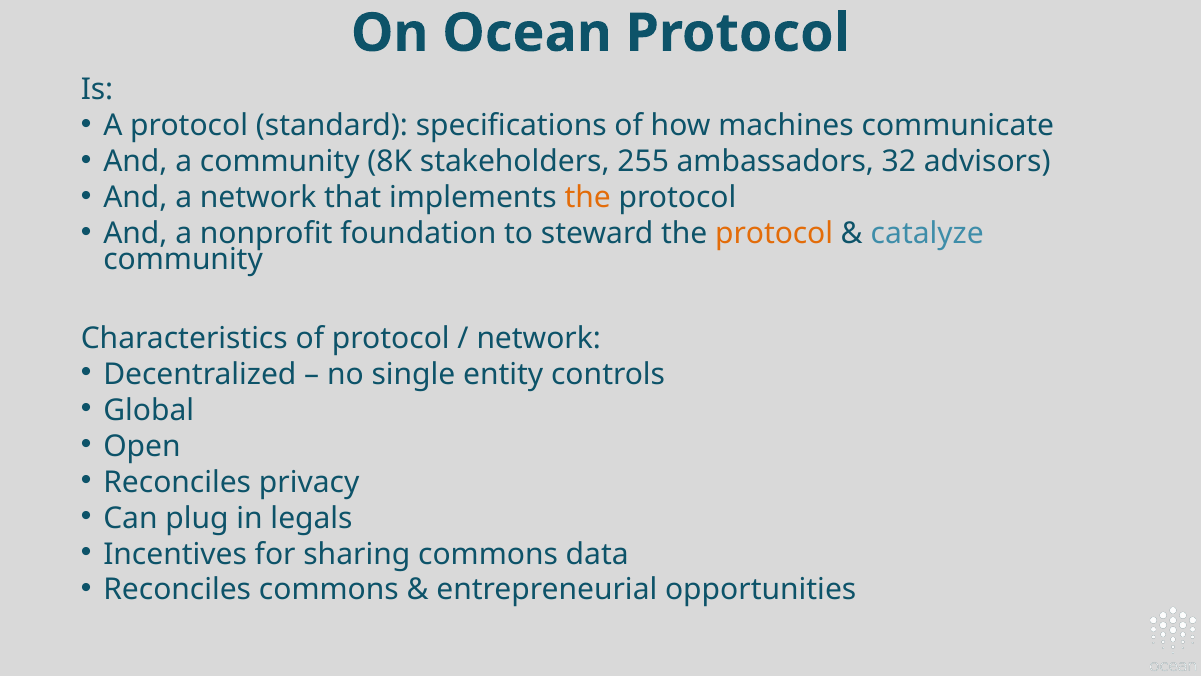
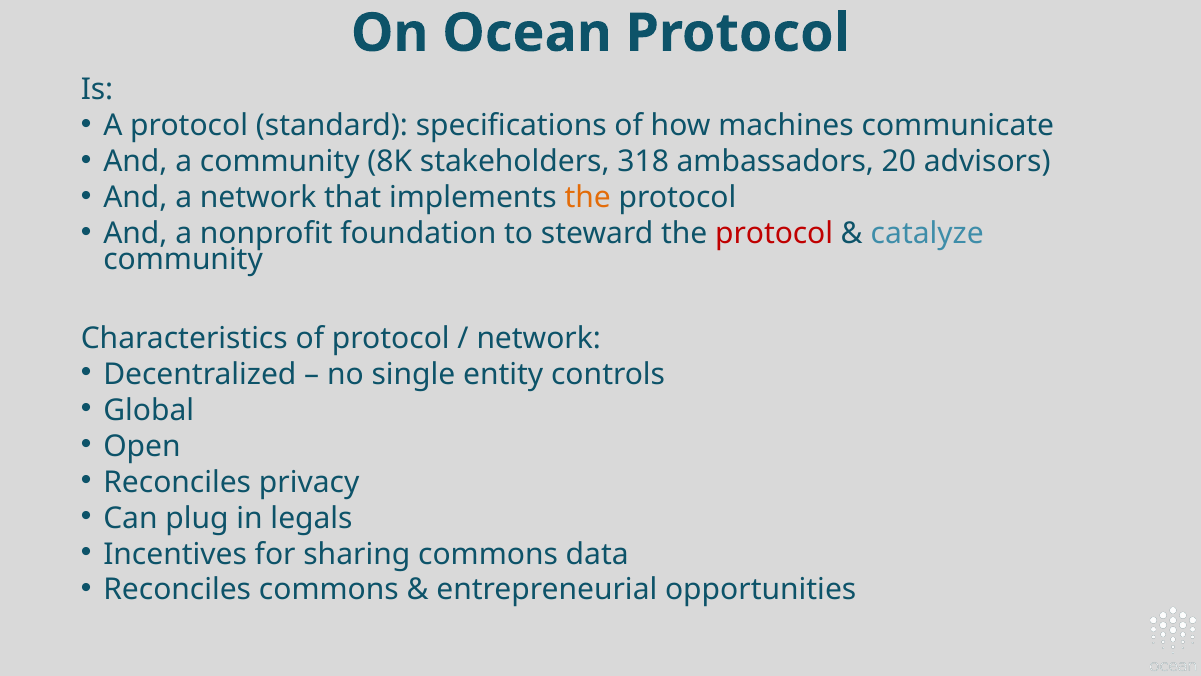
255: 255 -> 318
32: 32 -> 20
protocol at (774, 234) colour: orange -> red
